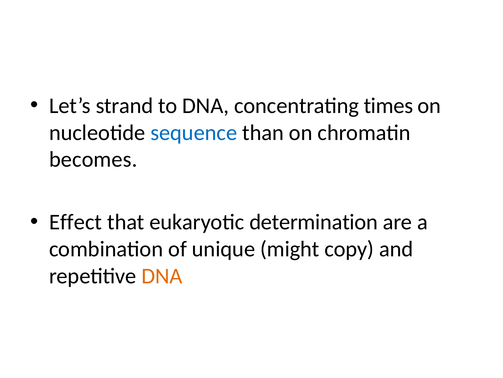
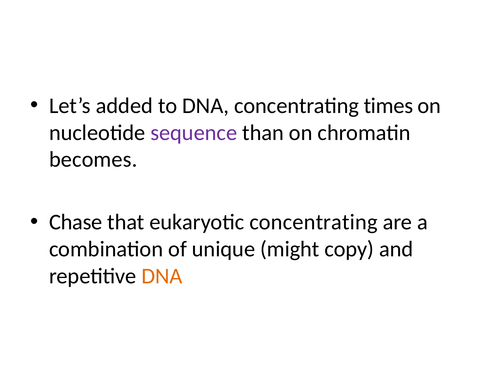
strand: strand -> added
sequence colour: blue -> purple
Effect: Effect -> Chase
eukaryotic determination: determination -> concentrating
